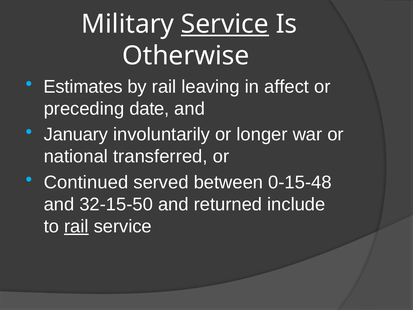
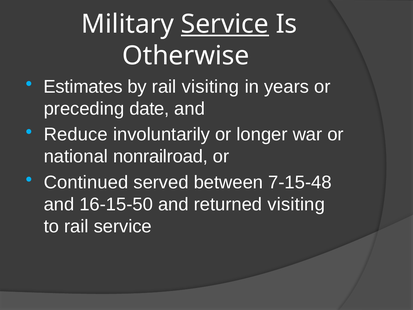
rail leaving: leaving -> visiting
affect: affect -> years
January: January -> Reduce
transferred: transferred -> nonrailroad
0-15-48: 0-15-48 -> 7-15-48
32-15-50: 32-15-50 -> 16-15-50
returned include: include -> visiting
rail at (76, 226) underline: present -> none
